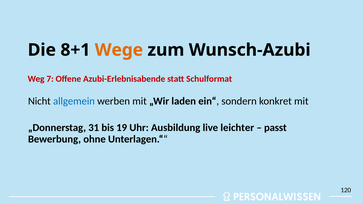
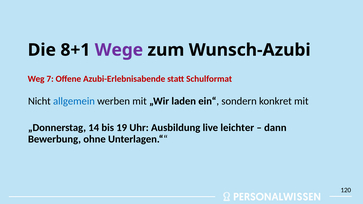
Wege colour: orange -> purple
31: 31 -> 14
passt: passt -> dann
